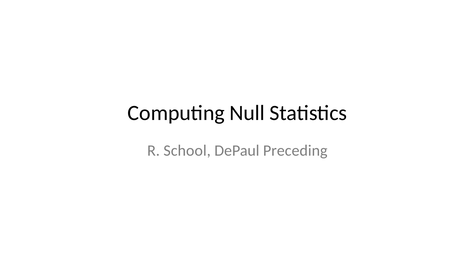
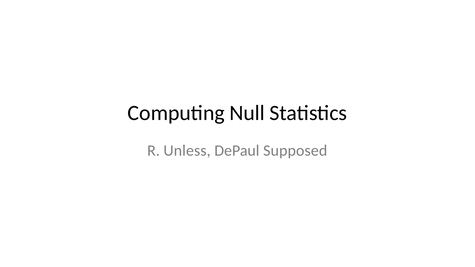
School: School -> Unless
Preceding: Preceding -> Supposed
